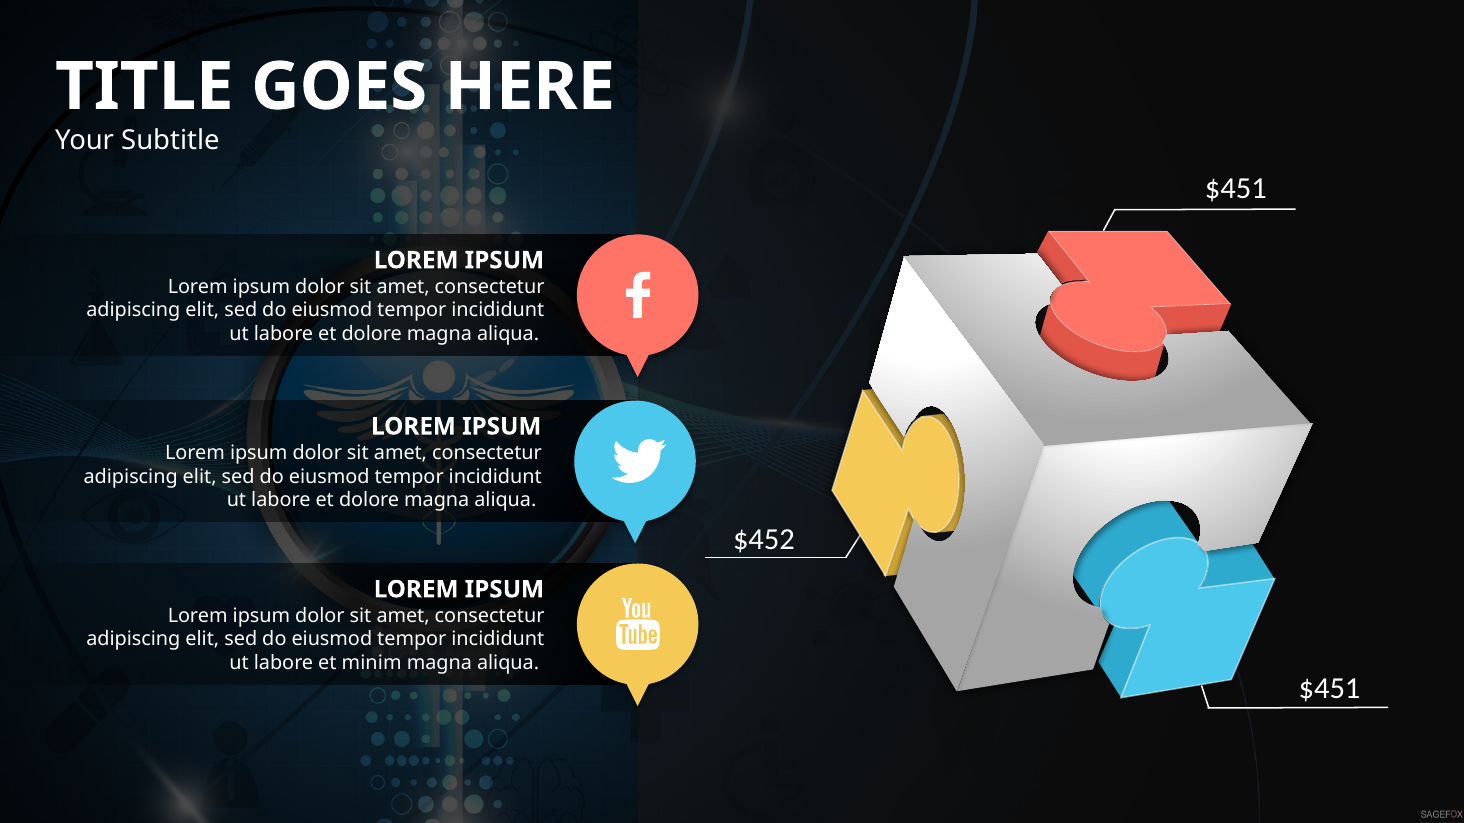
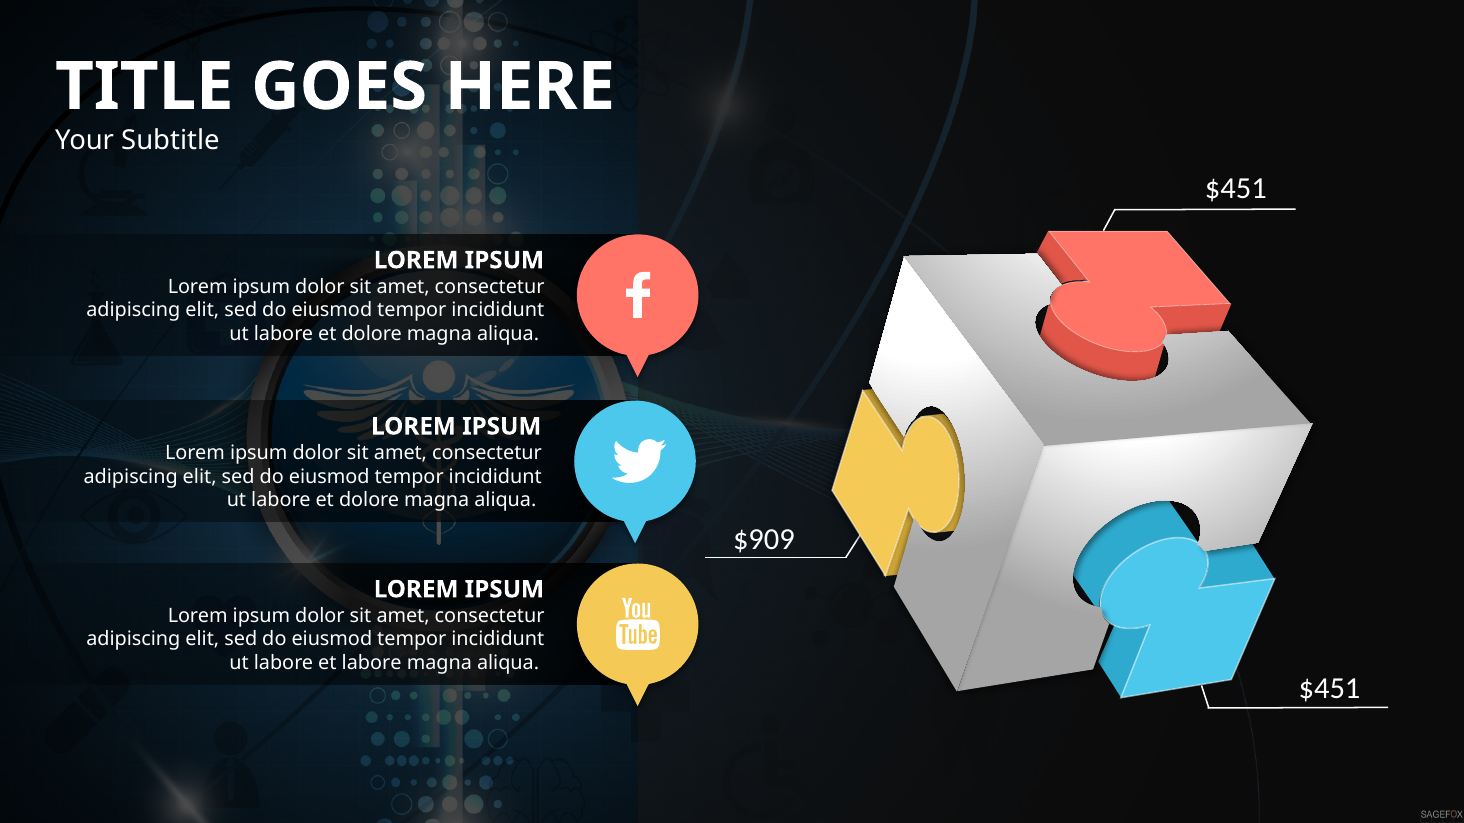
$452: $452 -> $909
et minim: minim -> labore
